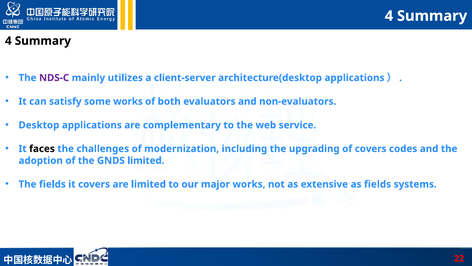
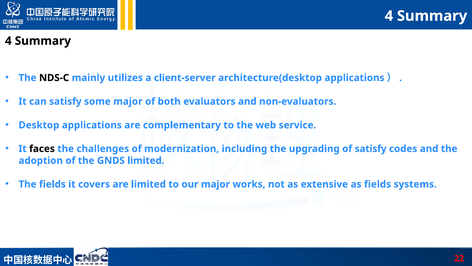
NDS-C colour: purple -> black
some works: works -> major
of covers: covers -> satisfy
